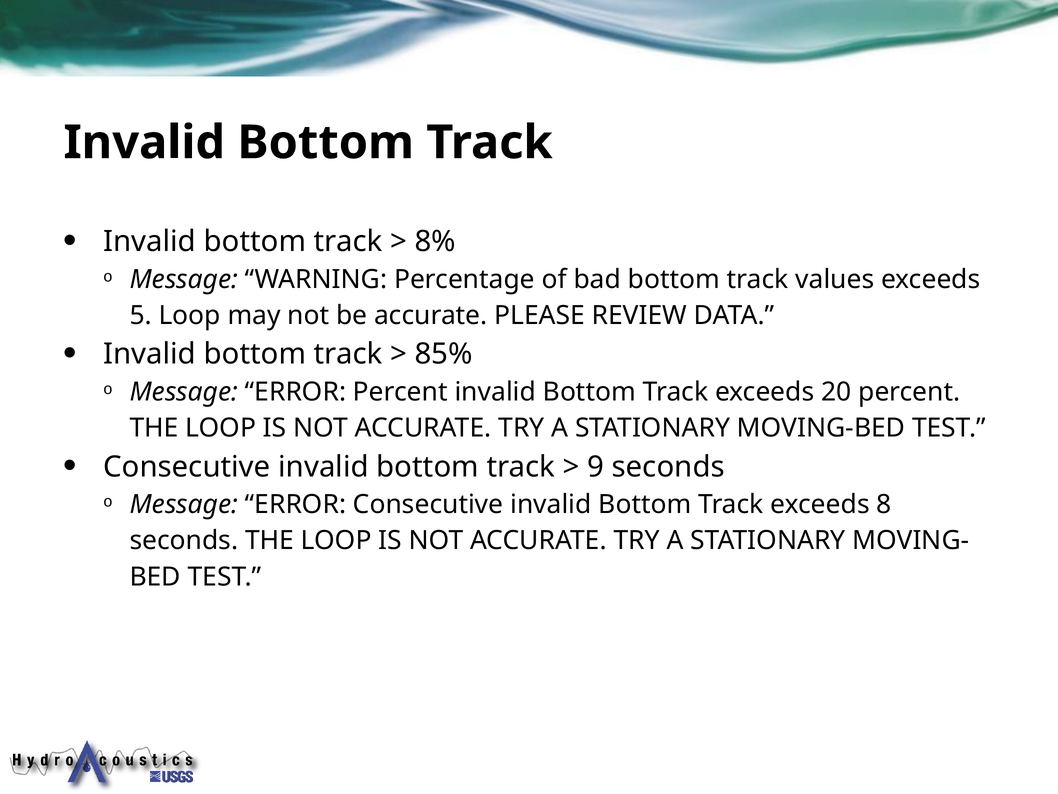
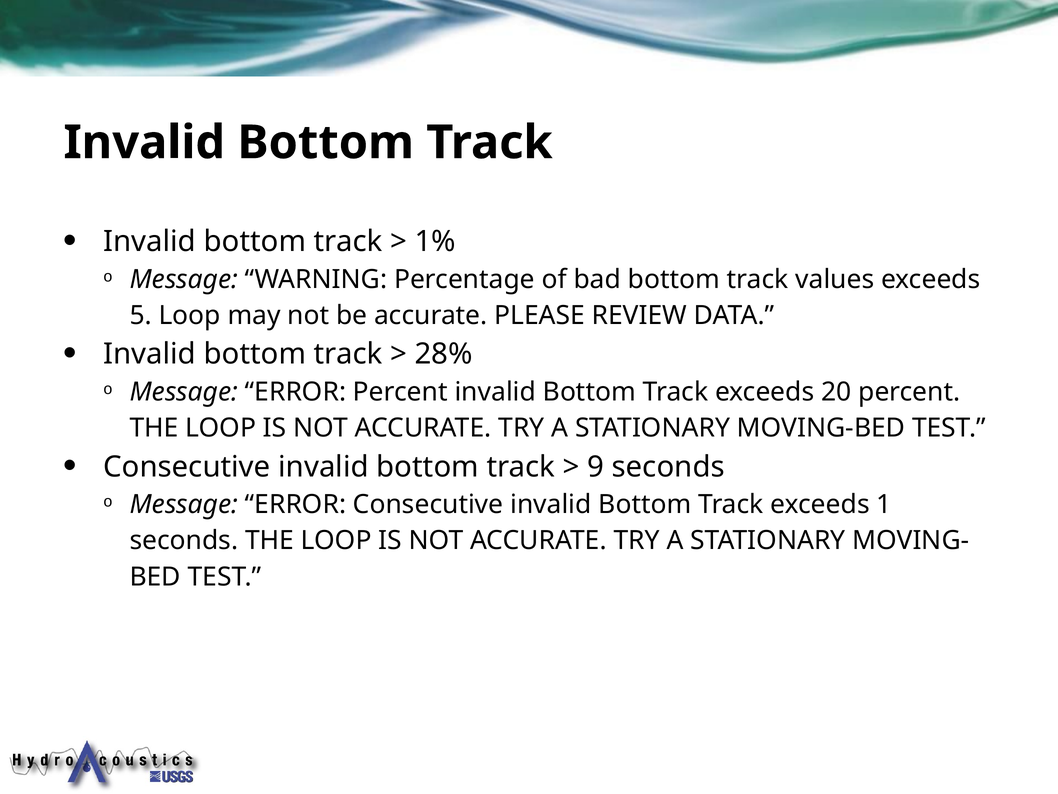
8%: 8% -> 1%
85%: 85% -> 28%
8: 8 -> 1
